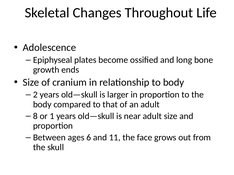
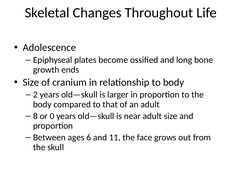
1: 1 -> 0
